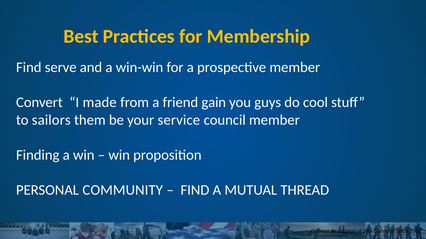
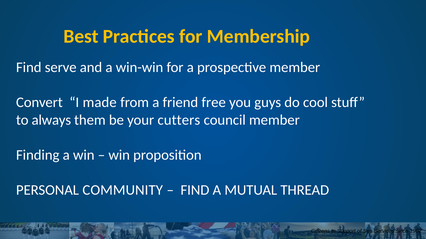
gain: gain -> free
sailors: sailors -> always
service: service -> cutters
